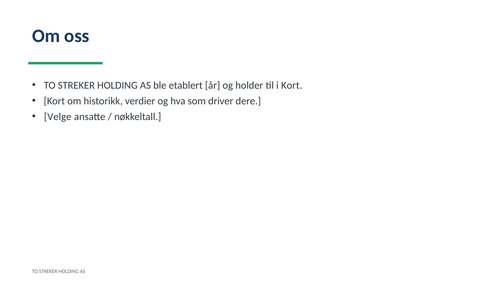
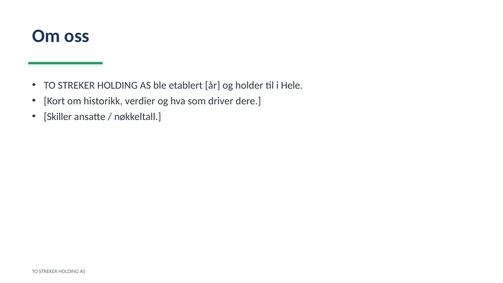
i Kort: Kort -> Hele
Velge: Velge -> Skiller
